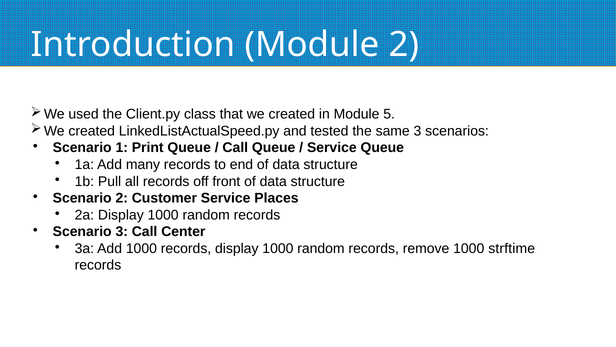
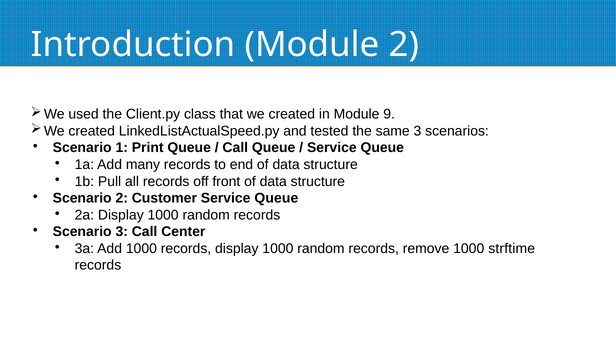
5: 5 -> 9
Customer Service Places: Places -> Queue
